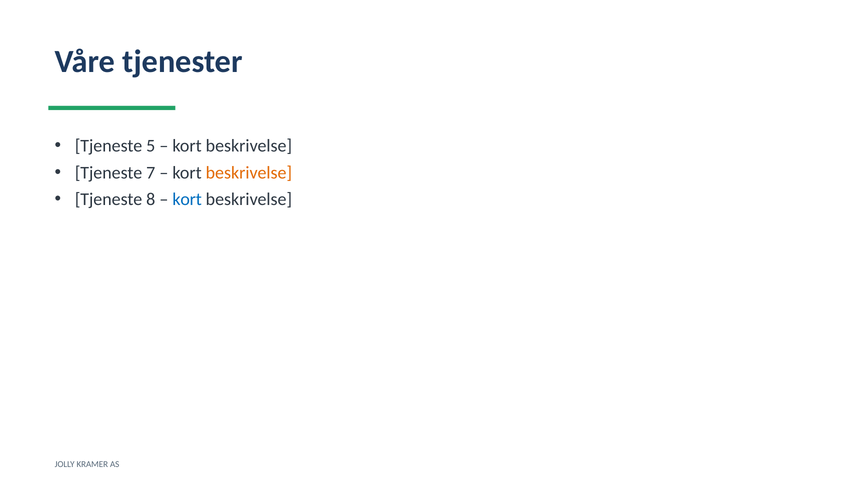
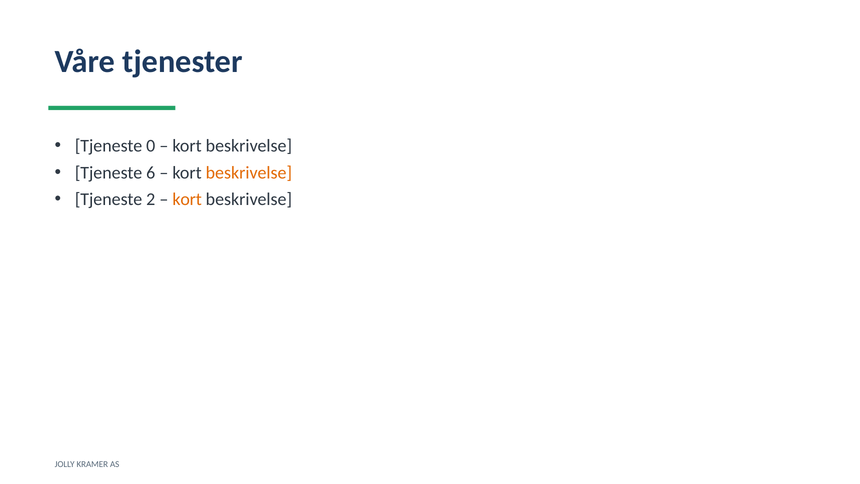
5: 5 -> 0
7: 7 -> 6
8: 8 -> 2
kort at (187, 199) colour: blue -> orange
